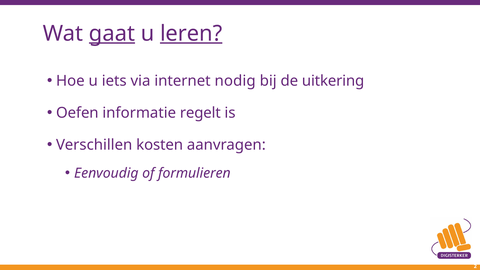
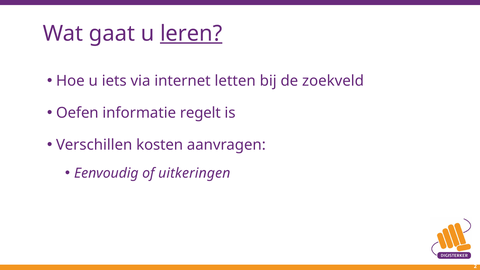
gaat underline: present -> none
nodig: nodig -> letten
uitkering: uitkering -> zoekveld
formulieren: formulieren -> uitkeringen
